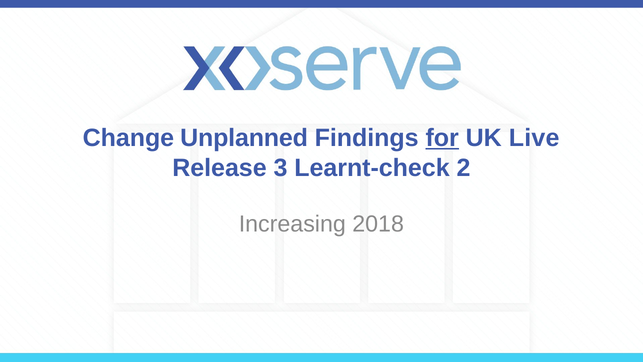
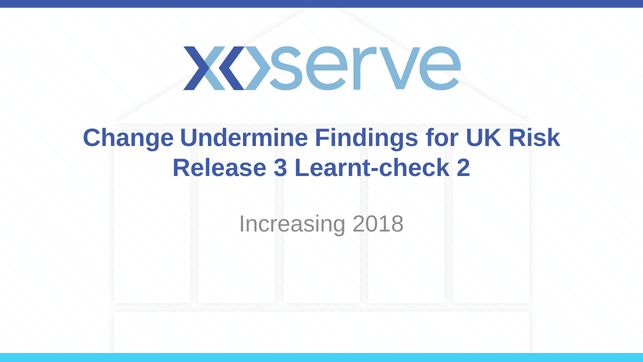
Unplanned: Unplanned -> Undermine
for underline: present -> none
Live: Live -> Risk
